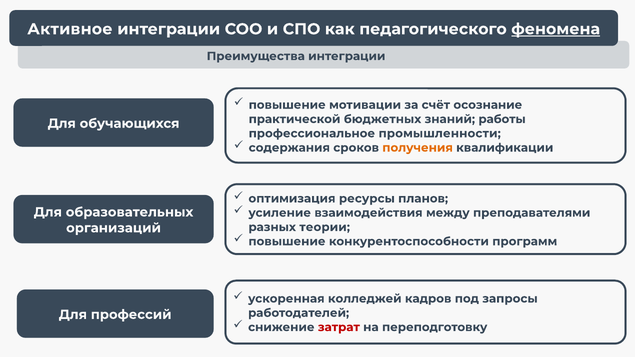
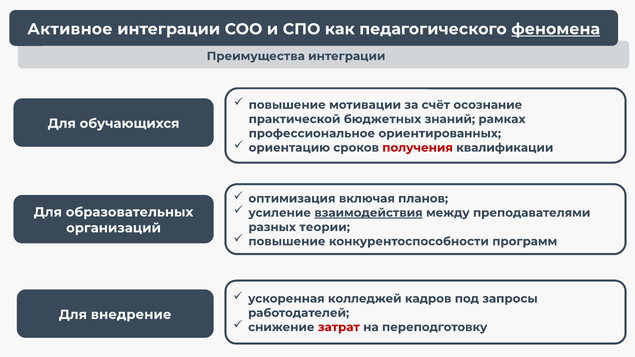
работы: работы -> рамках
промышленности: промышленности -> ориентированных
содержания: содержания -> ориентацию
получения colour: orange -> red
ресурсы: ресурсы -> включая
взаимодействия underline: none -> present
профессий: профессий -> внедрение
